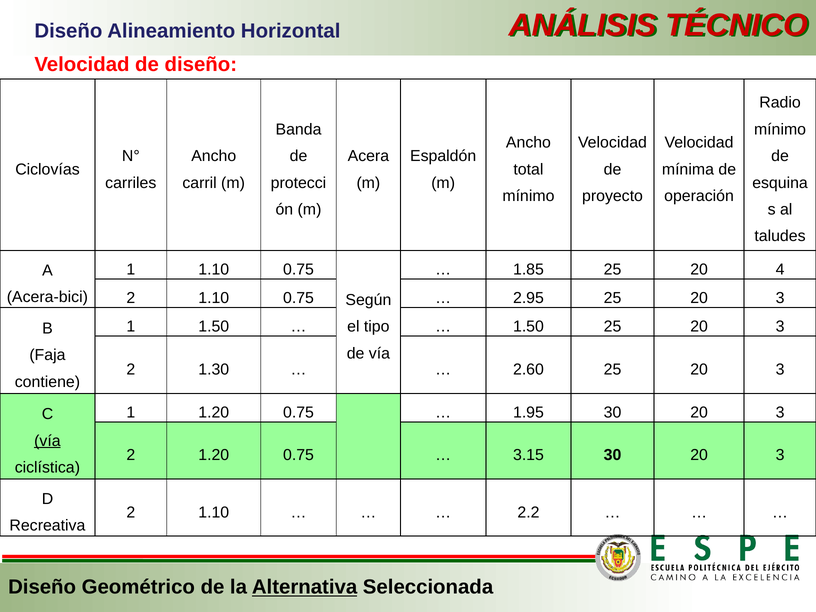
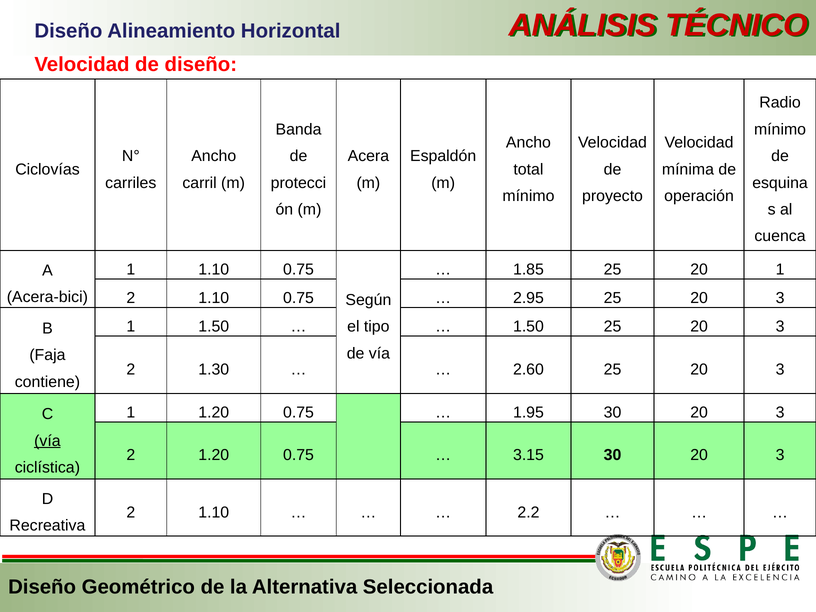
taludes: taludes -> cuenca
20 4: 4 -> 1
Alternativa underline: present -> none
